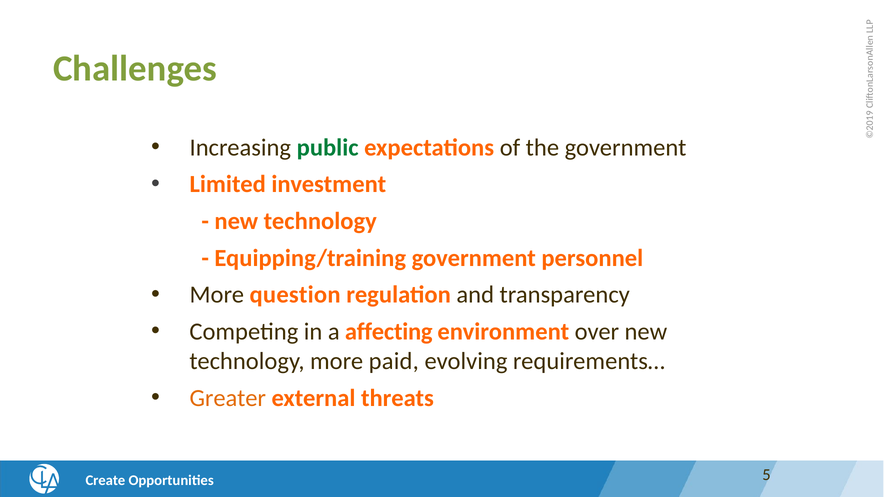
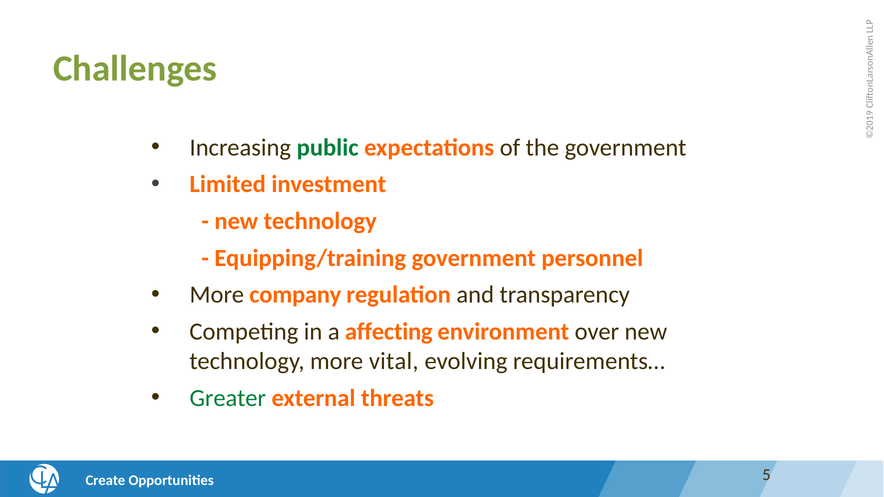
question: question -> company
paid: paid -> vital
Greater colour: orange -> green
